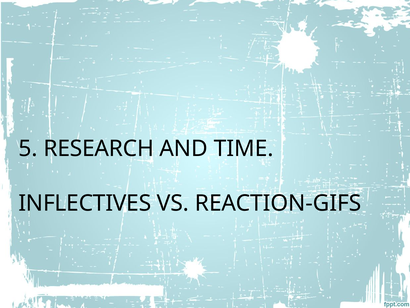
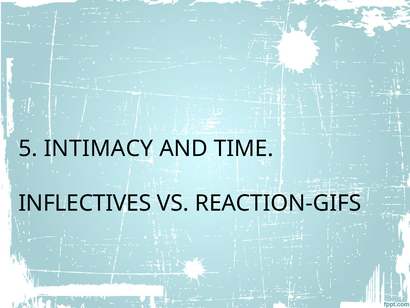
RESEARCH: RESEARCH -> INTIMACY
